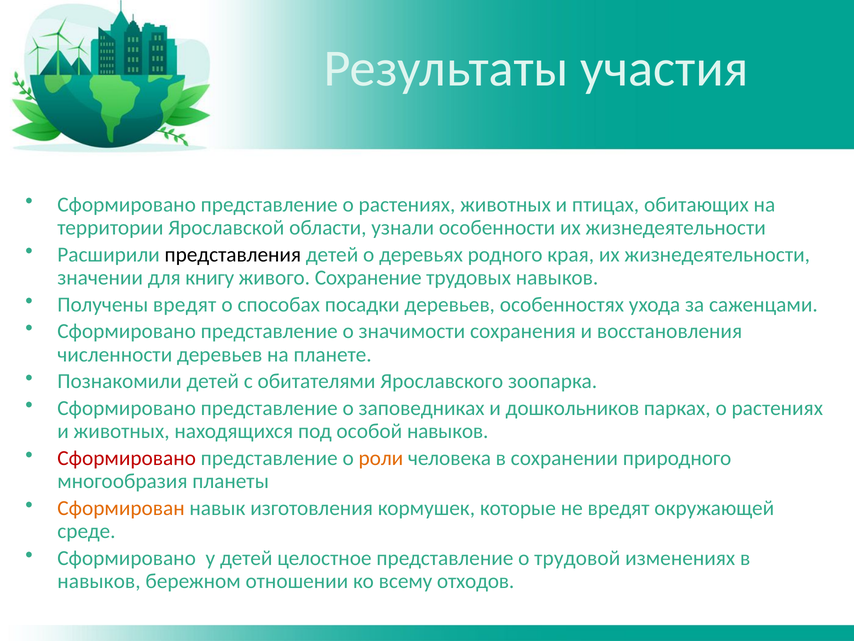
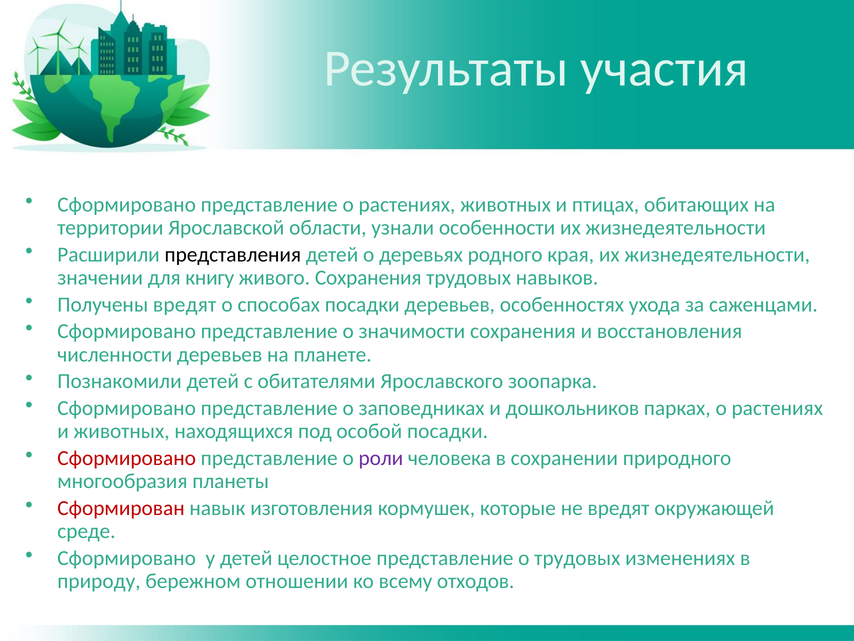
живого Сохранение: Сохранение -> Сохранения
особой навыков: навыков -> посадки
роли colour: orange -> purple
Сформирован colour: orange -> red
о трудовой: трудовой -> трудовых
навыков at (99, 581): навыков -> природу
